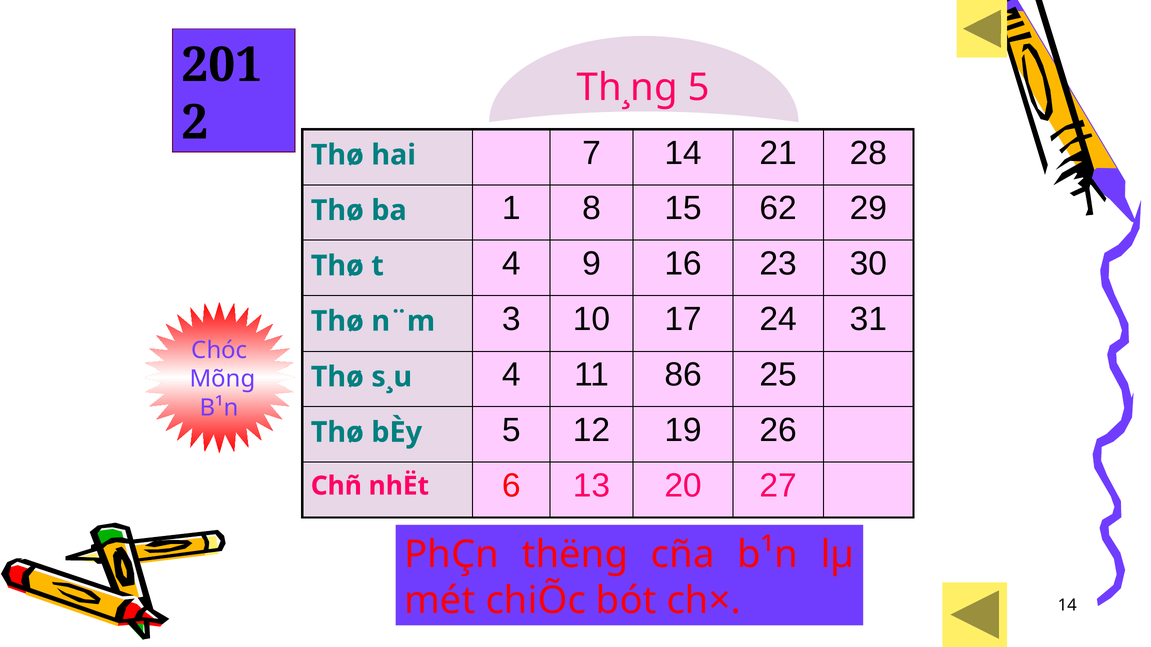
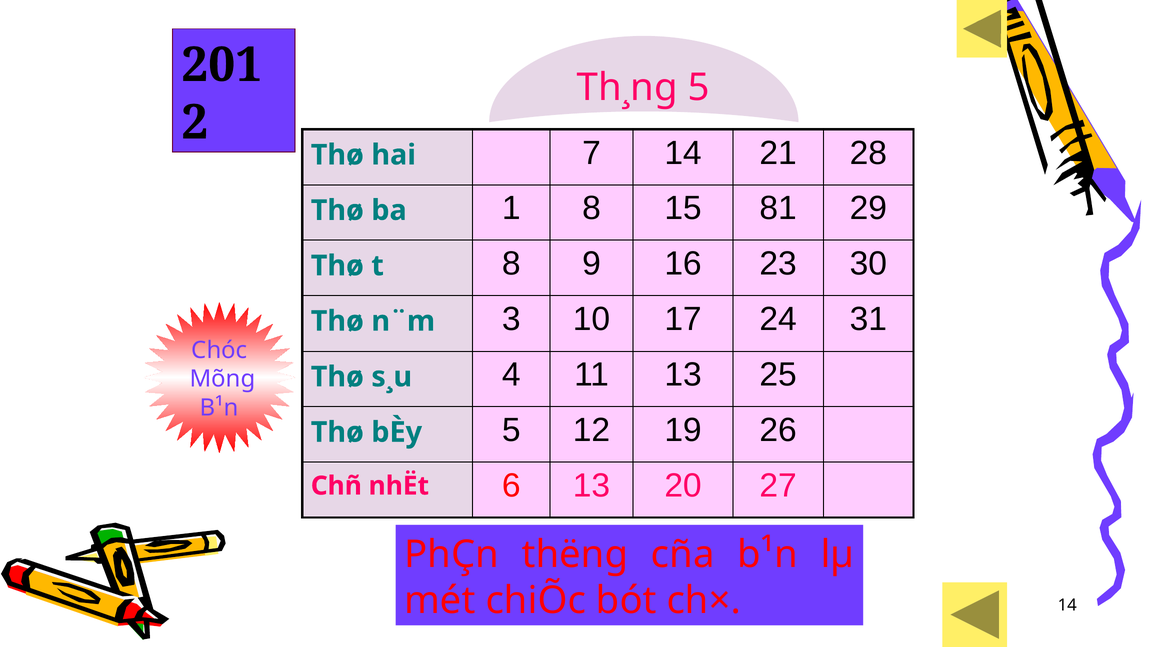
62: 62 -> 81
4 at (511, 264): 4 -> 8
11 86: 86 -> 13
